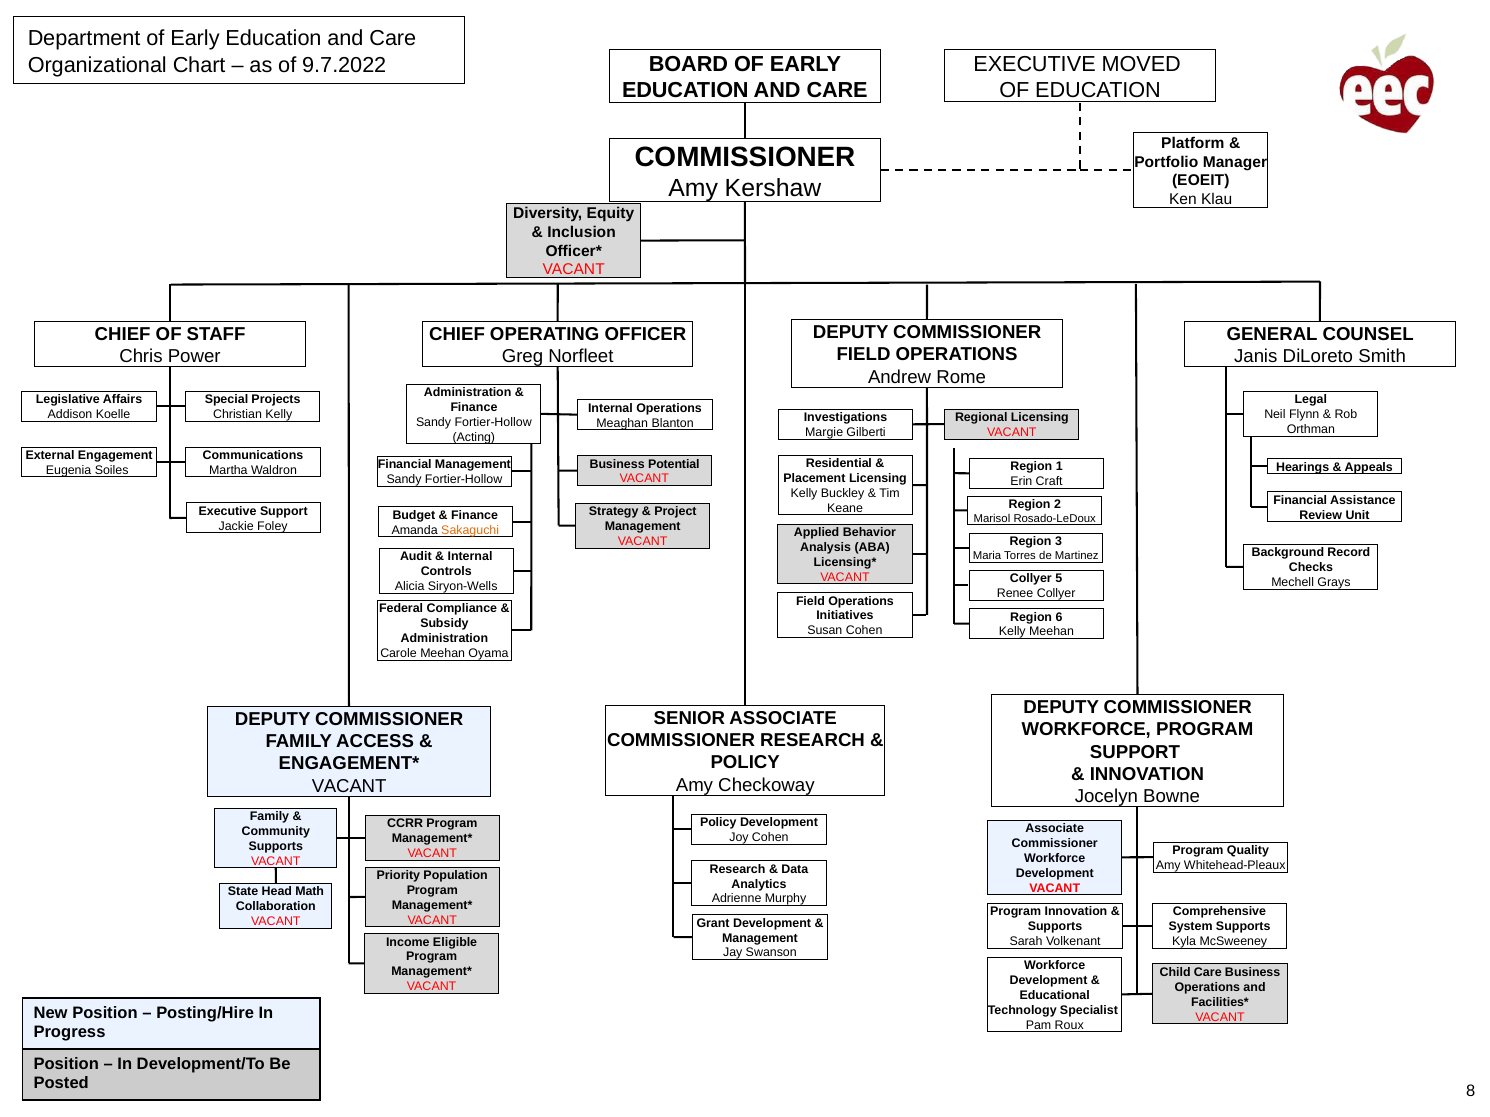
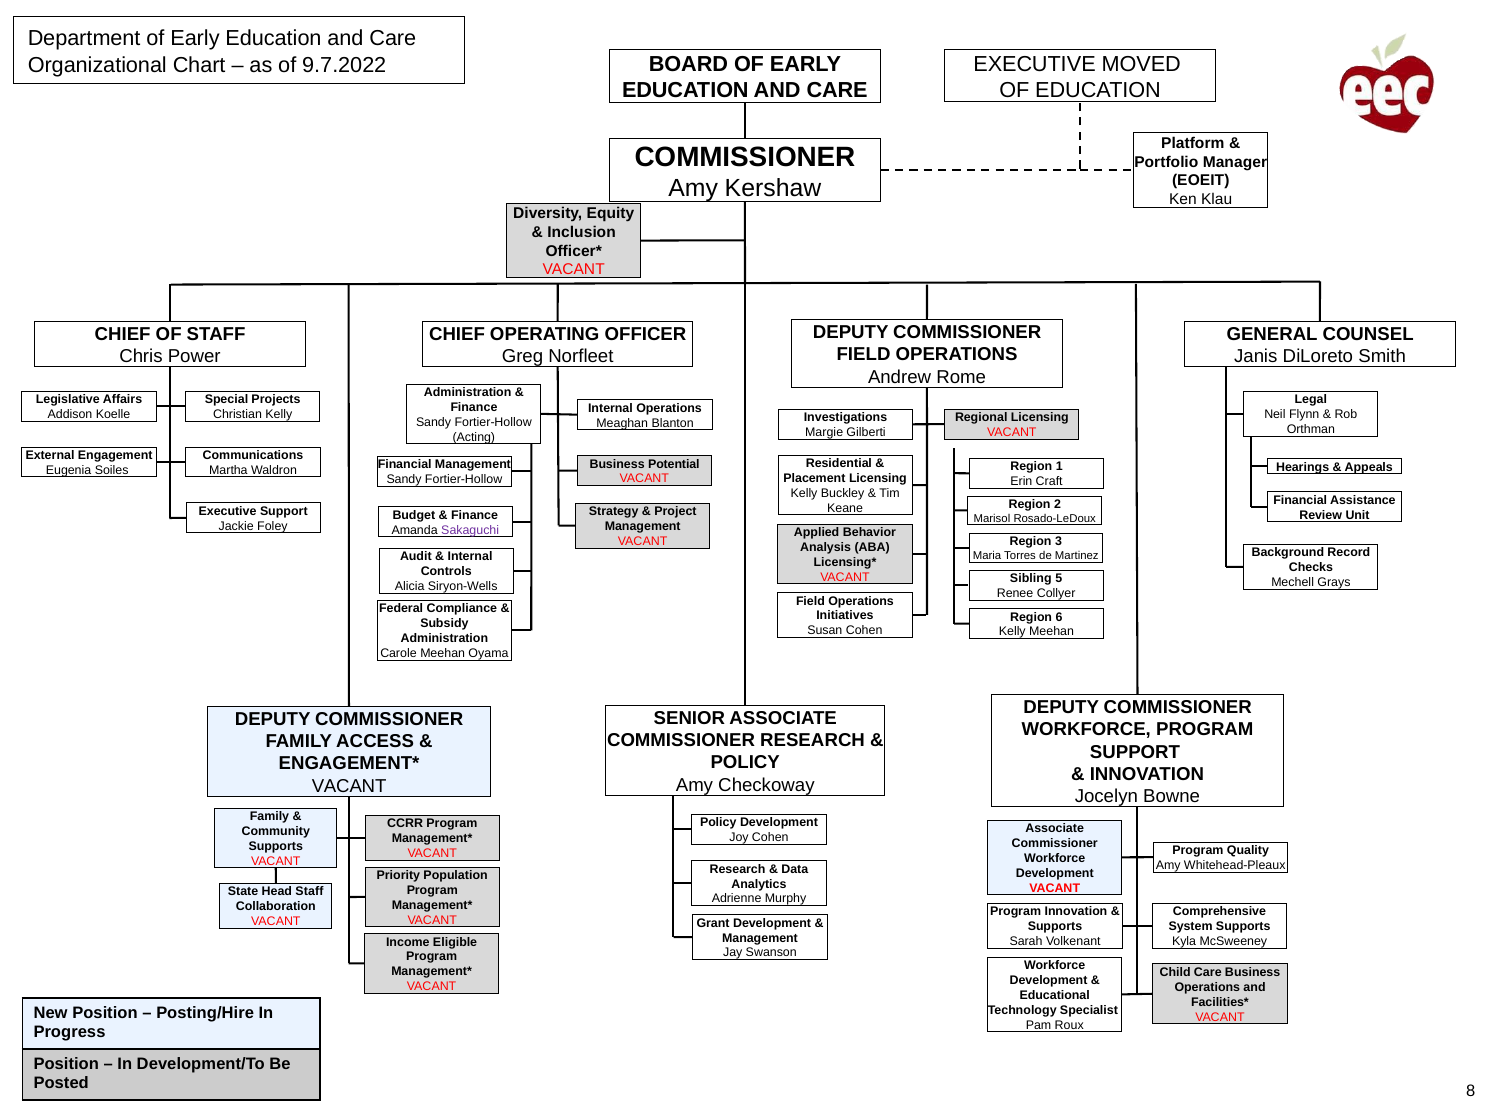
Sakaguchi colour: orange -> purple
Collyer at (1031, 579): Collyer -> Sibling
Head Math: Math -> Staff
